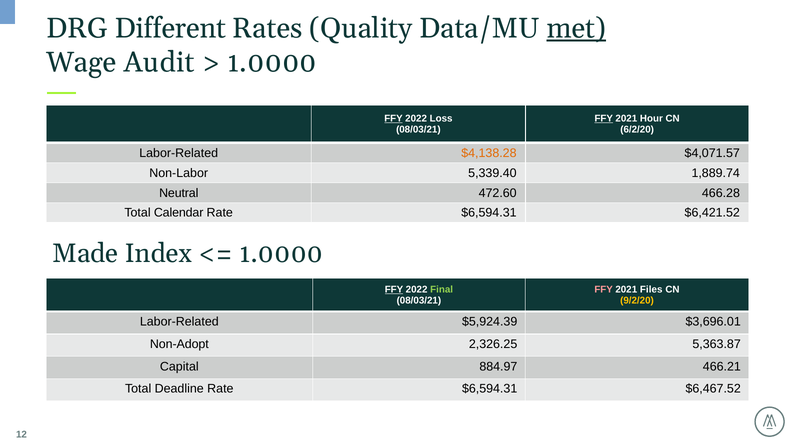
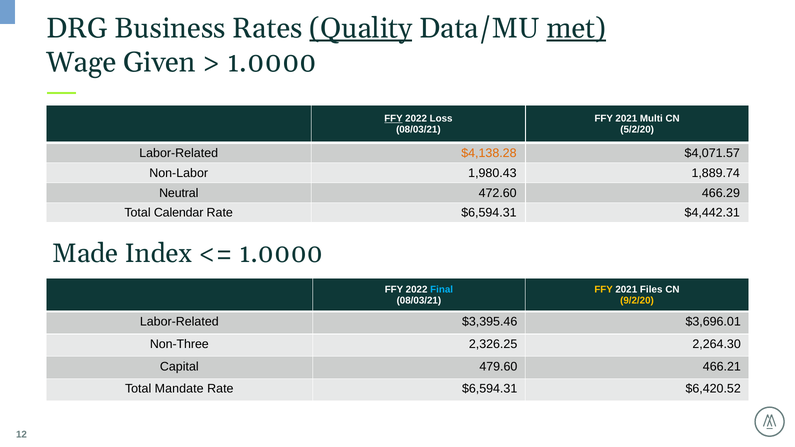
Different: Different -> Business
Quality underline: none -> present
Audit: Audit -> Given
FFY at (604, 119) underline: present -> none
Hour: Hour -> Multi
6/2/20: 6/2/20 -> 5/2/20
5,339.40: 5,339.40 -> 1,980.43
466.28: 466.28 -> 466.29
$6,421.52: $6,421.52 -> $4,442.31
FFY at (394, 290) underline: present -> none
Final colour: light green -> light blue
FFY at (604, 290) colour: pink -> yellow
$5,924.39: $5,924.39 -> $3,395.46
Non-Adopt: Non-Adopt -> Non-Three
5,363.87: 5,363.87 -> 2,264.30
884.97: 884.97 -> 479.60
Deadline: Deadline -> Mandate
$6,467.52: $6,467.52 -> $6,420.52
